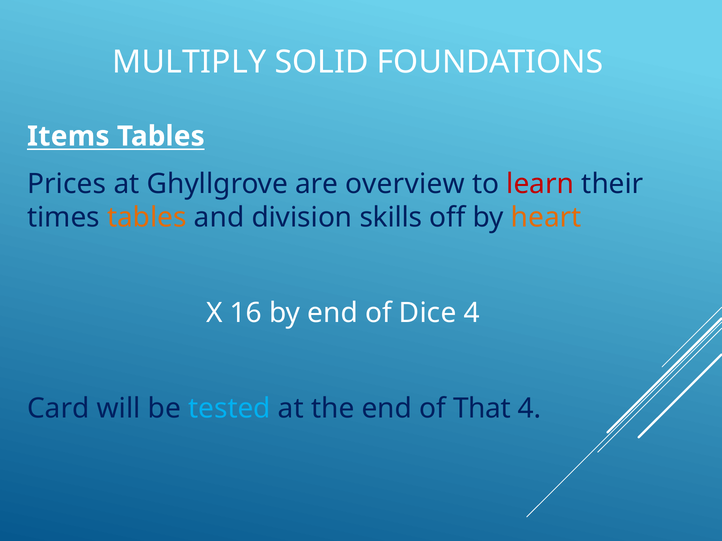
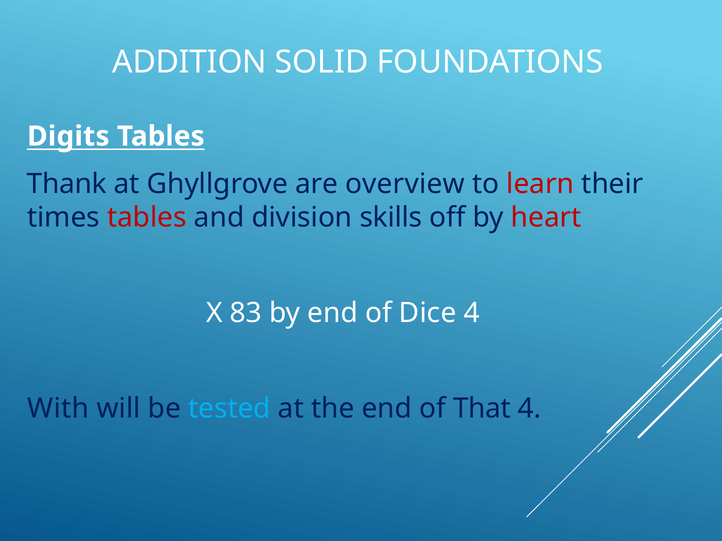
MULTIPLY: MULTIPLY -> ADDITION
Items: Items -> Digits
Prices: Prices -> Thank
tables at (147, 218) colour: orange -> red
heart colour: orange -> red
16: 16 -> 83
Card: Card -> With
